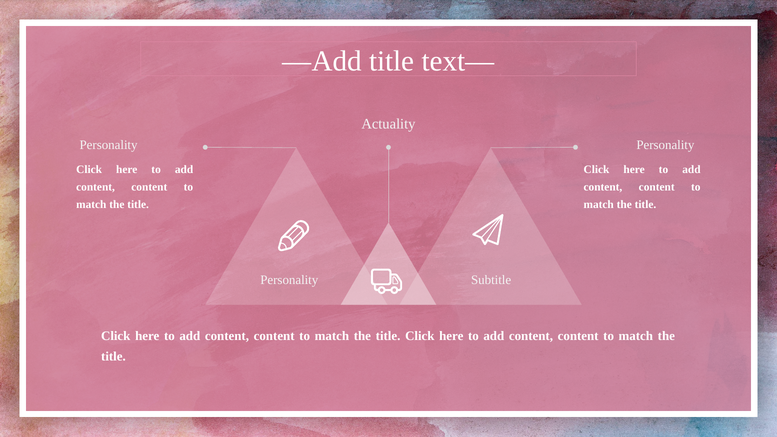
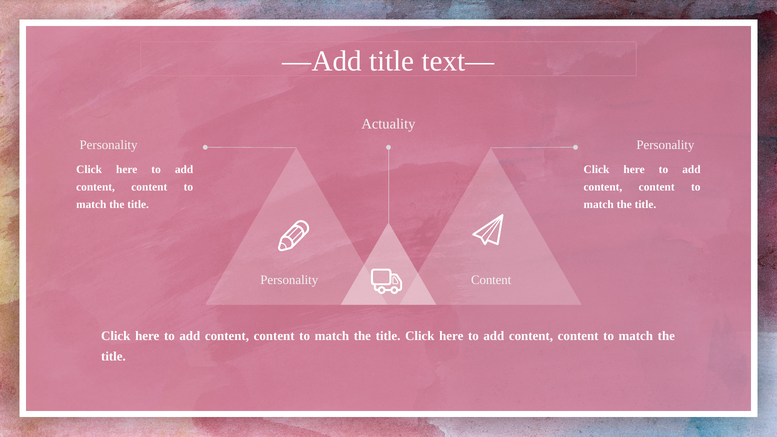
Personality Subtitle: Subtitle -> Content
